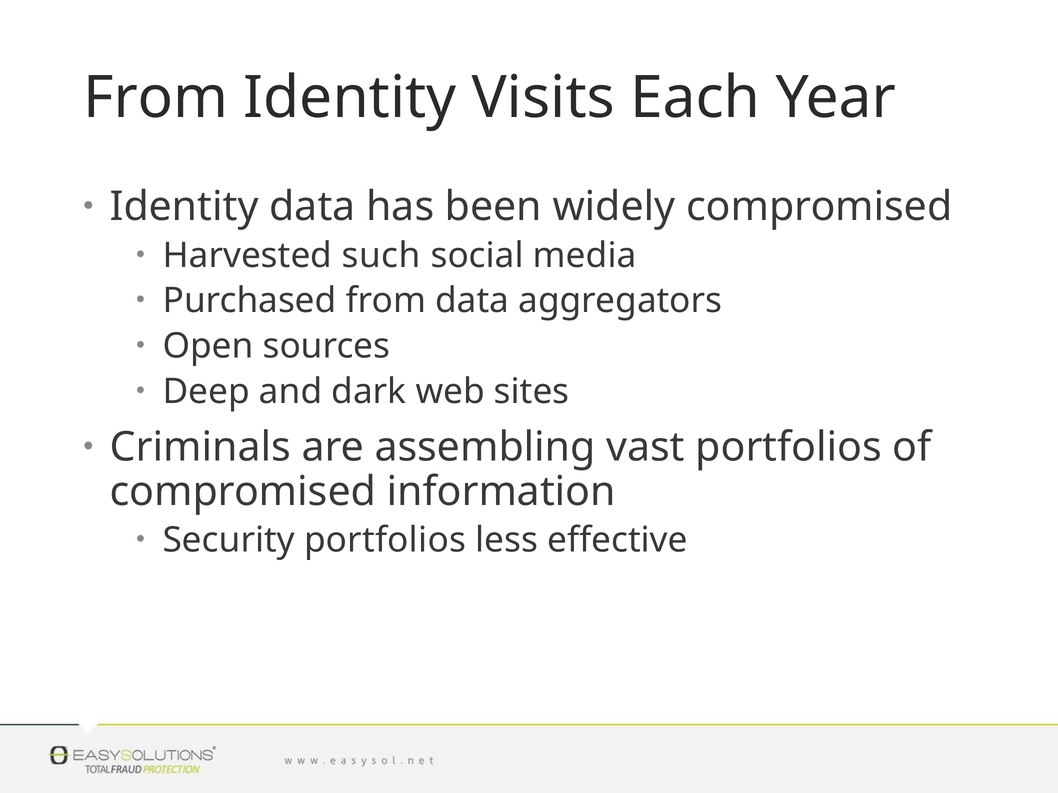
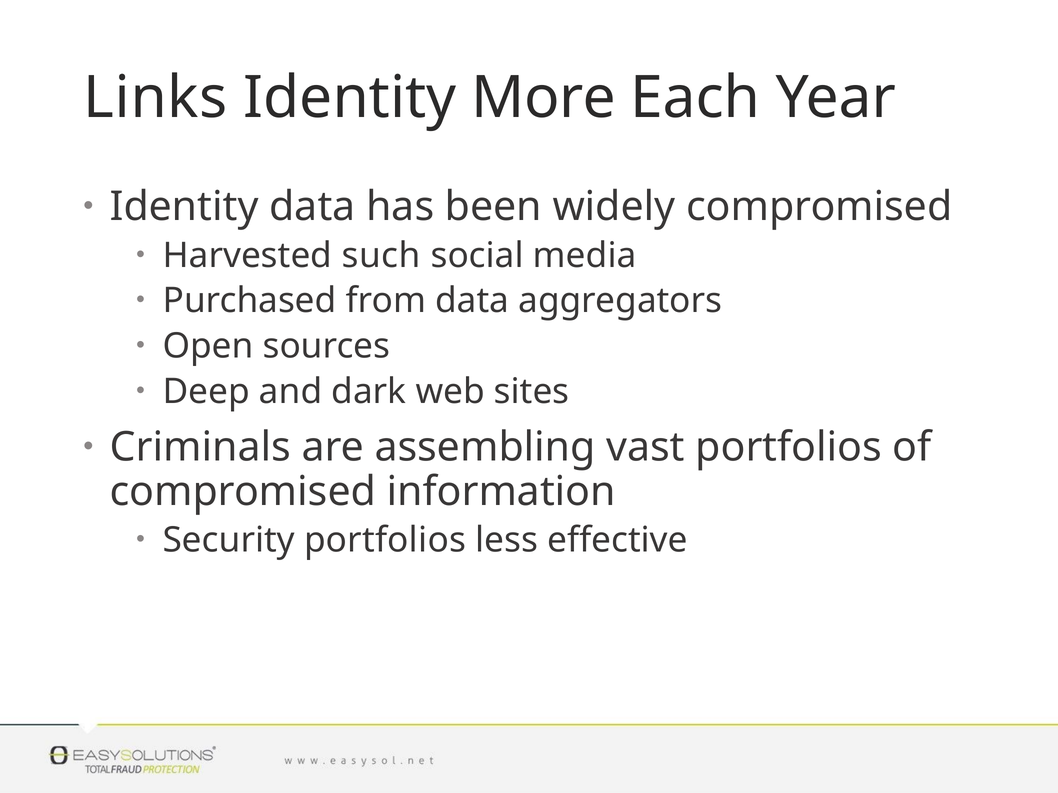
From at (156, 98): From -> Links
Visits: Visits -> More
